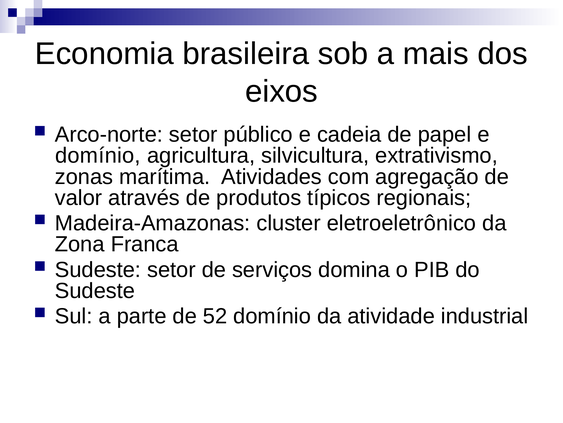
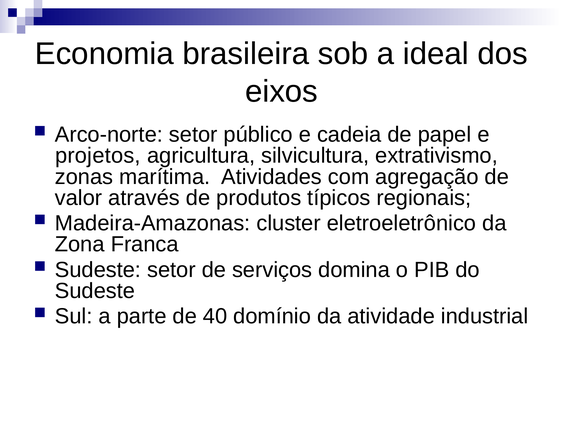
mais: mais -> ideal
domínio at (98, 155): domínio -> projetos
52: 52 -> 40
